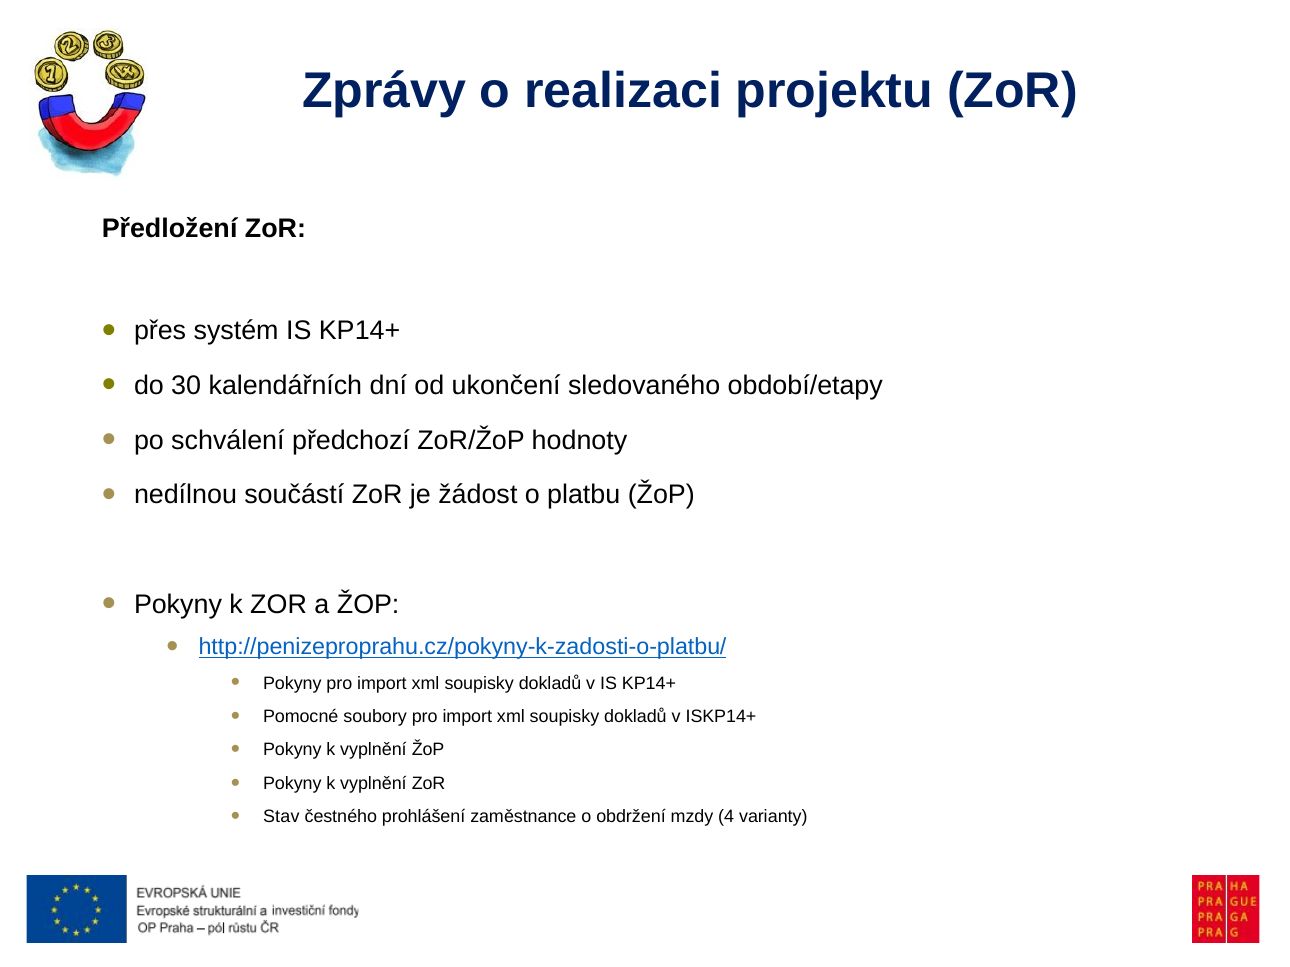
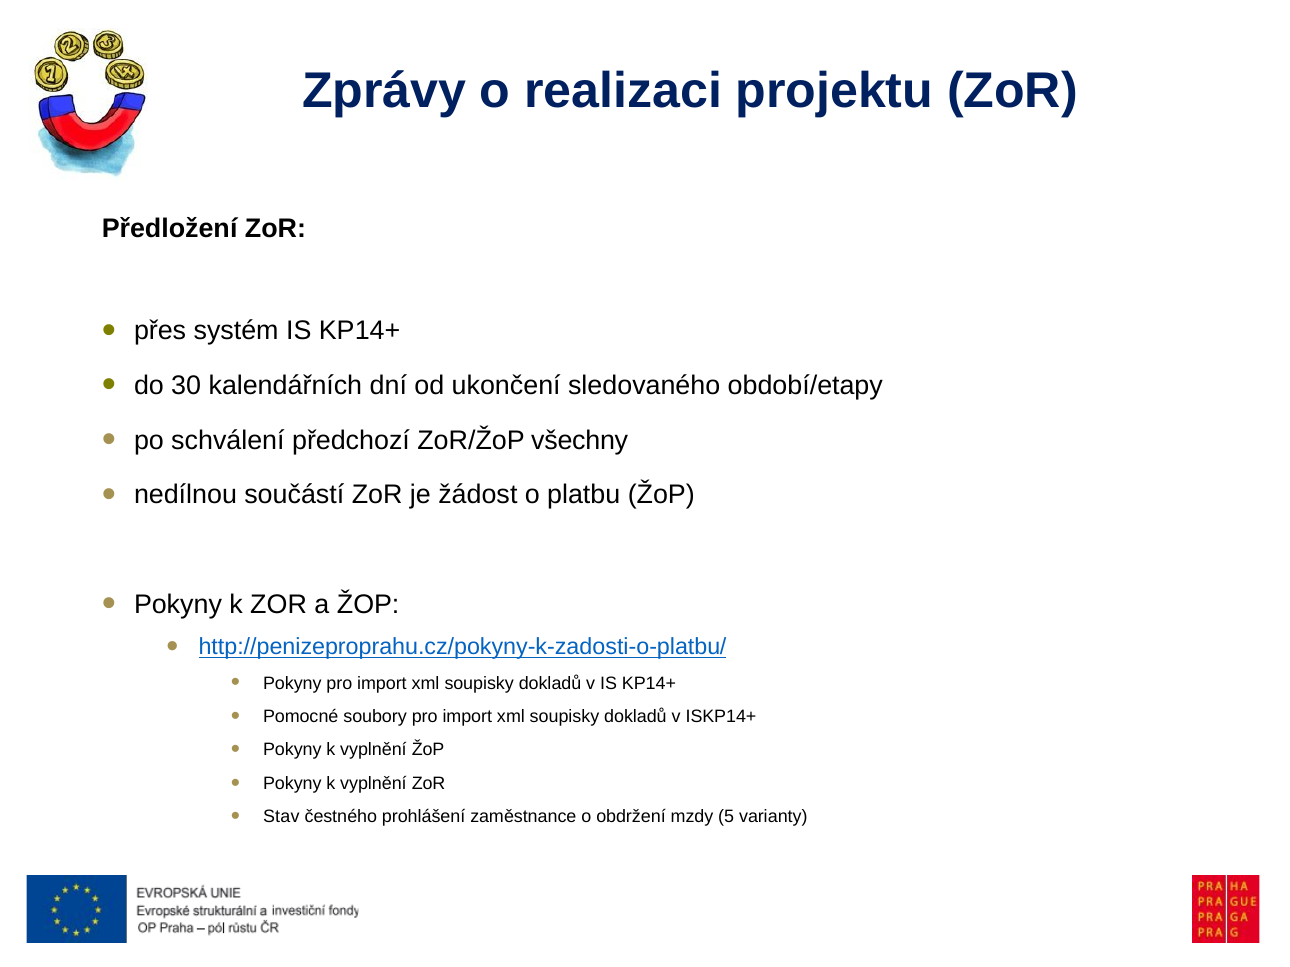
hodnoty: hodnoty -> všechny
4: 4 -> 5
